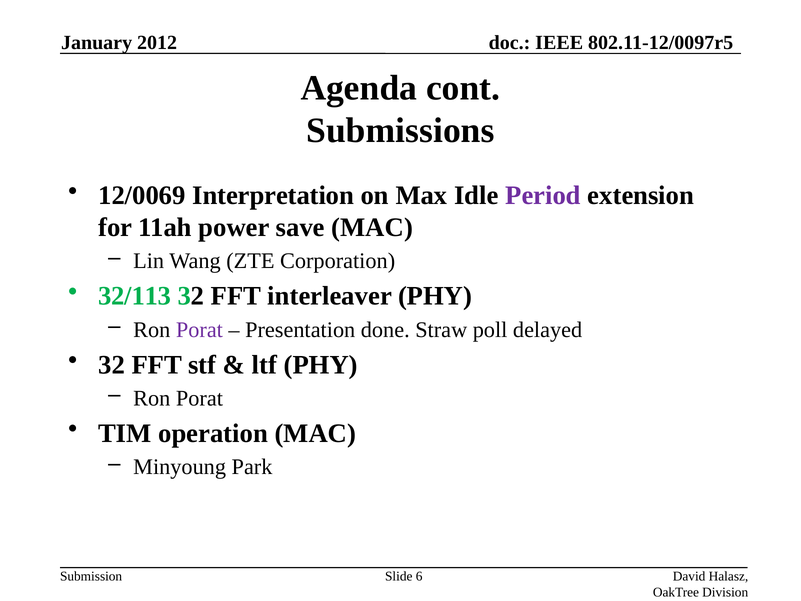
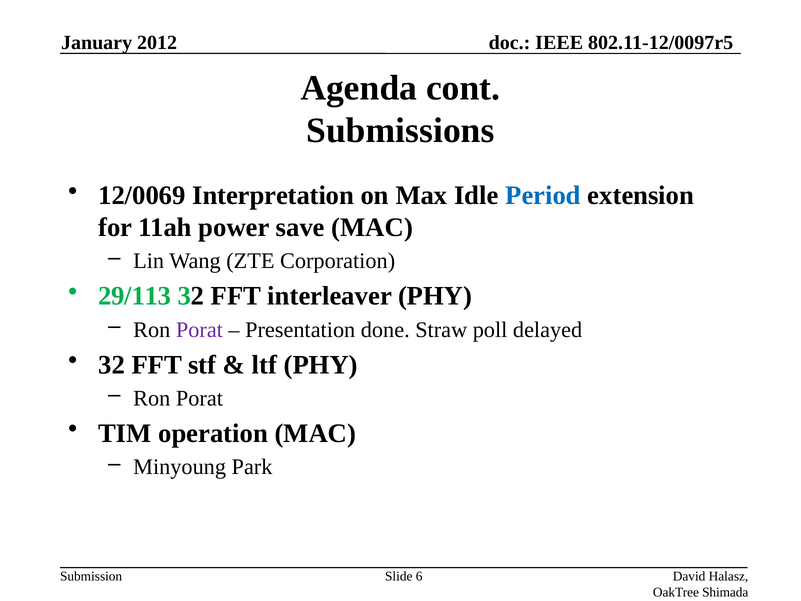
Period colour: purple -> blue
32/113: 32/113 -> 29/113
Division: Division -> Shimada
